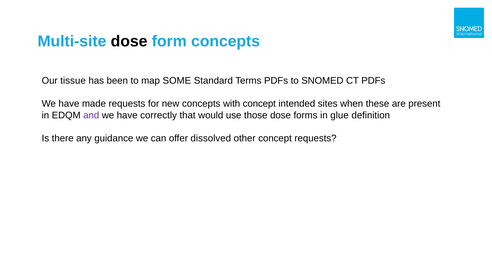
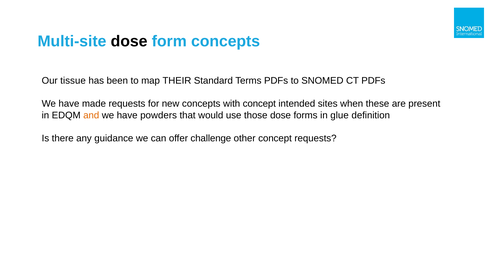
SOME: SOME -> THEIR
and colour: purple -> orange
correctly: correctly -> powders
dissolved: dissolved -> challenge
